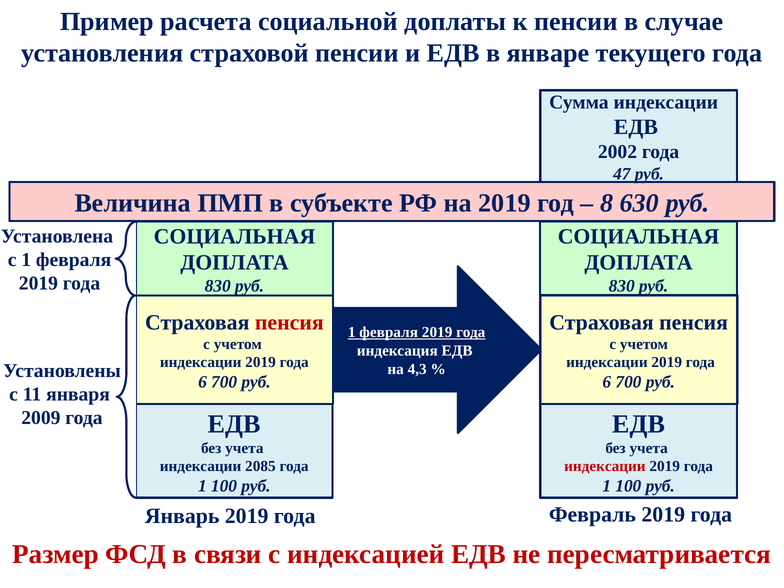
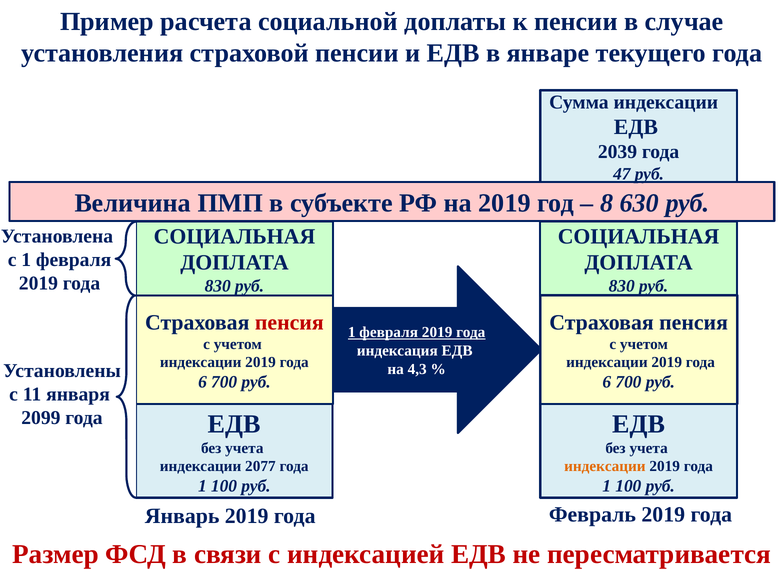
2002: 2002 -> 2039
2009: 2009 -> 2099
2085: 2085 -> 2077
индексации at (605, 466) colour: red -> orange
